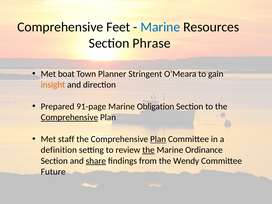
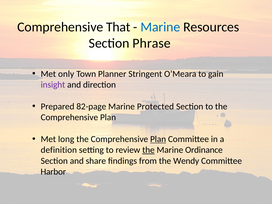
Feet: Feet -> That
boat: boat -> only
insight colour: orange -> purple
91-page: 91-page -> 82-page
Obligation: Obligation -> Protected
Comprehensive at (69, 117) underline: present -> none
staff: staff -> long
share underline: present -> none
Future: Future -> Harbor
